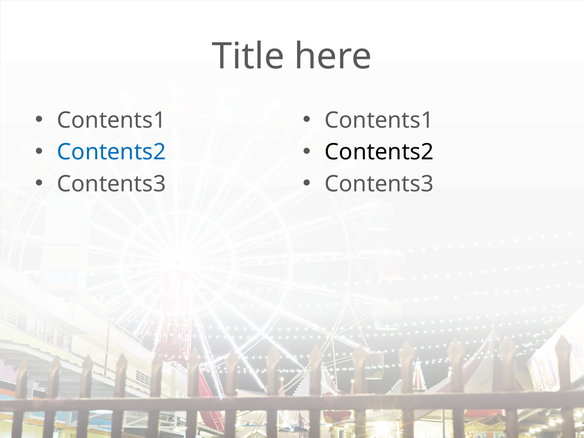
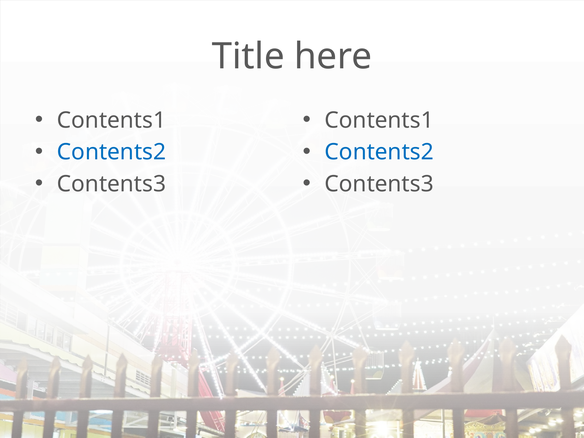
Contents2 at (379, 152) colour: black -> blue
